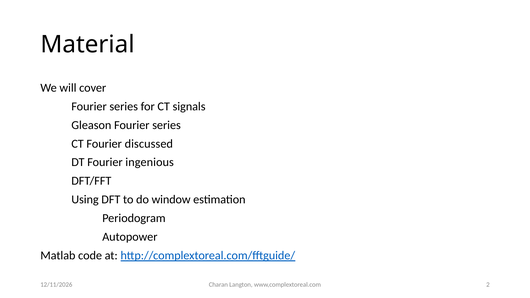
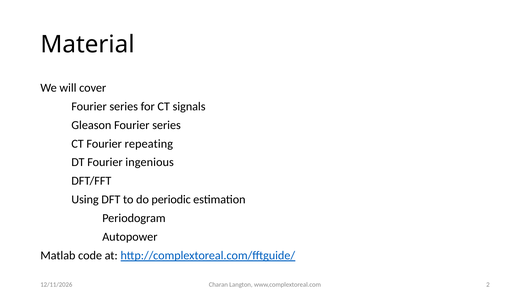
discussed: discussed -> repeating
window: window -> periodic
